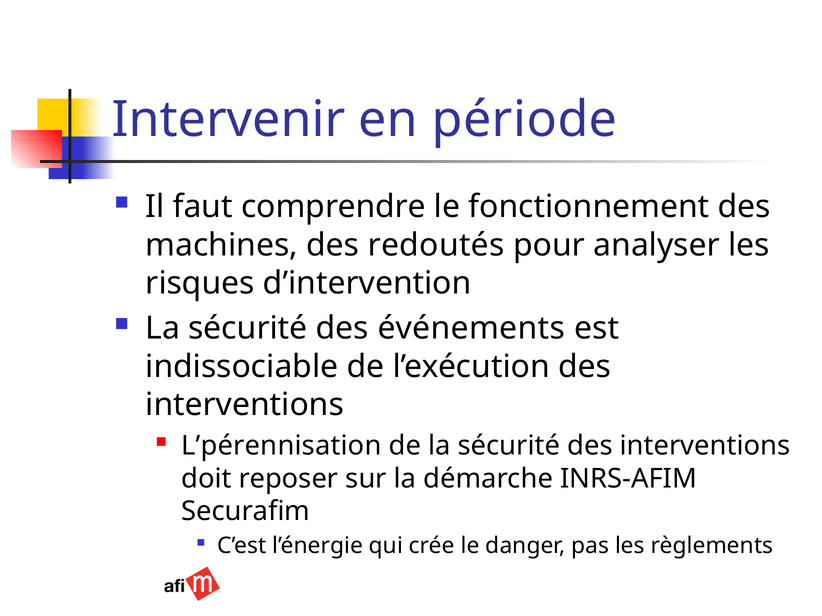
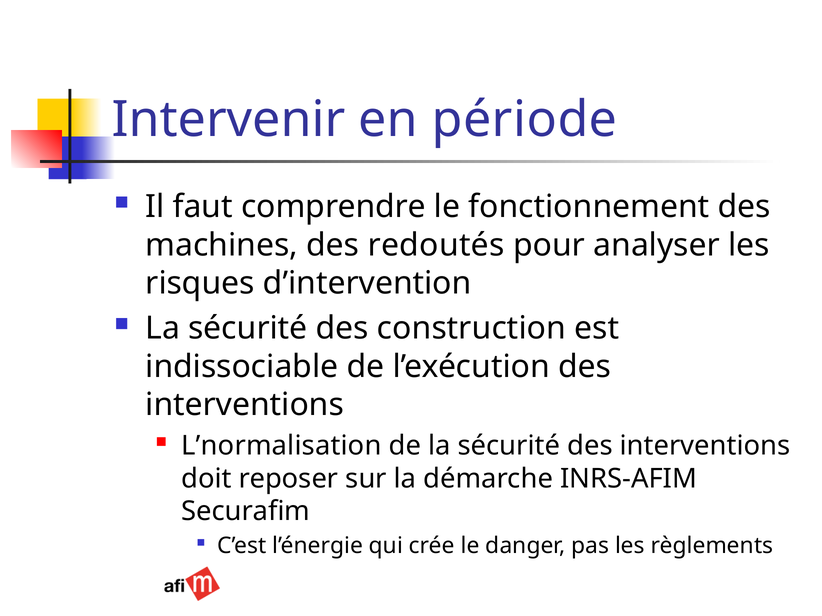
événements: événements -> construction
L’pérennisation: L’pérennisation -> L’normalisation
